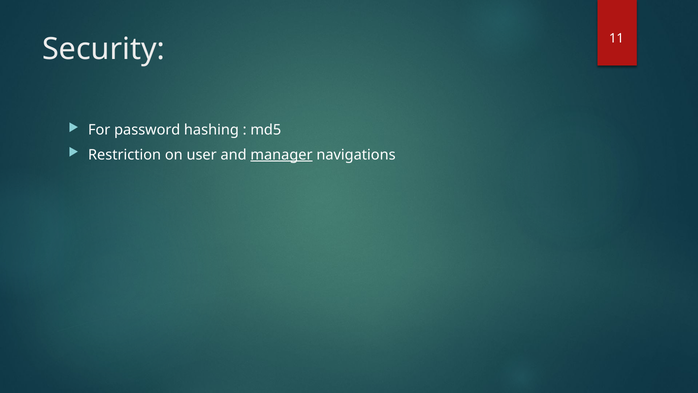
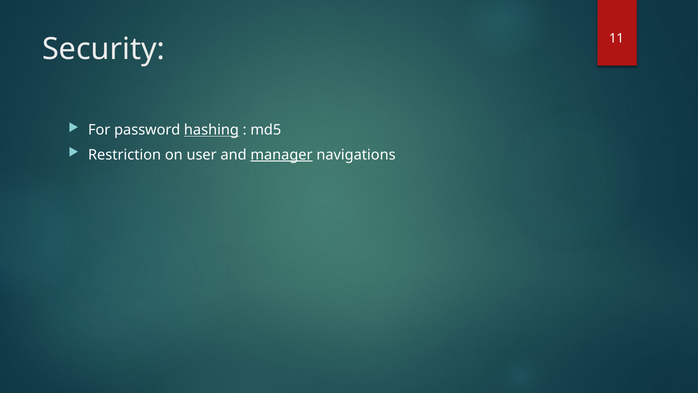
hashing underline: none -> present
